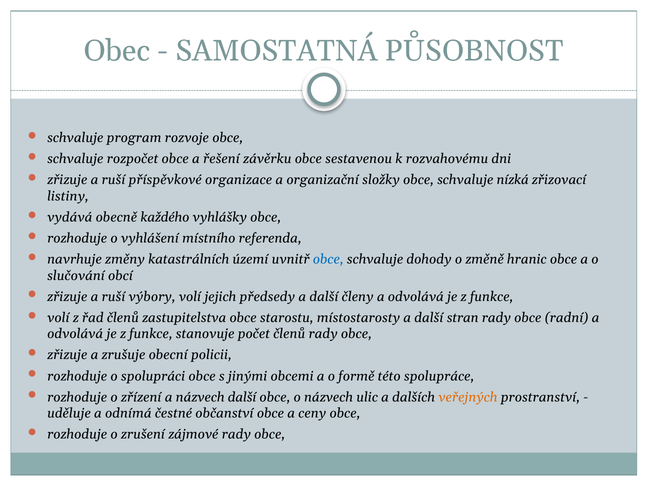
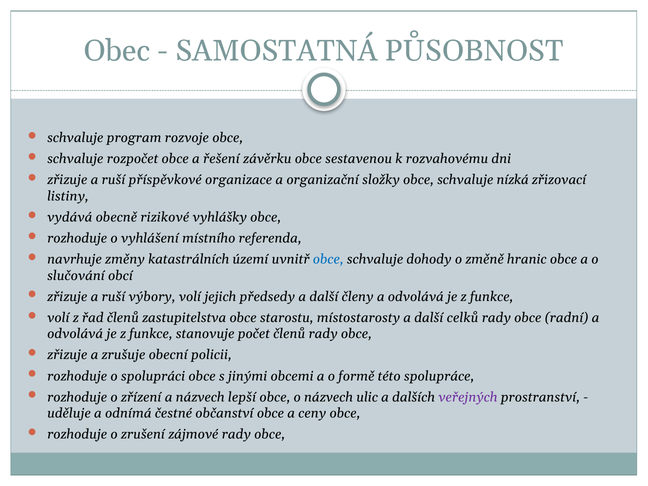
každého: každého -> rizikové
stran: stran -> celků
názvech další: další -> lepší
veřejných colour: orange -> purple
